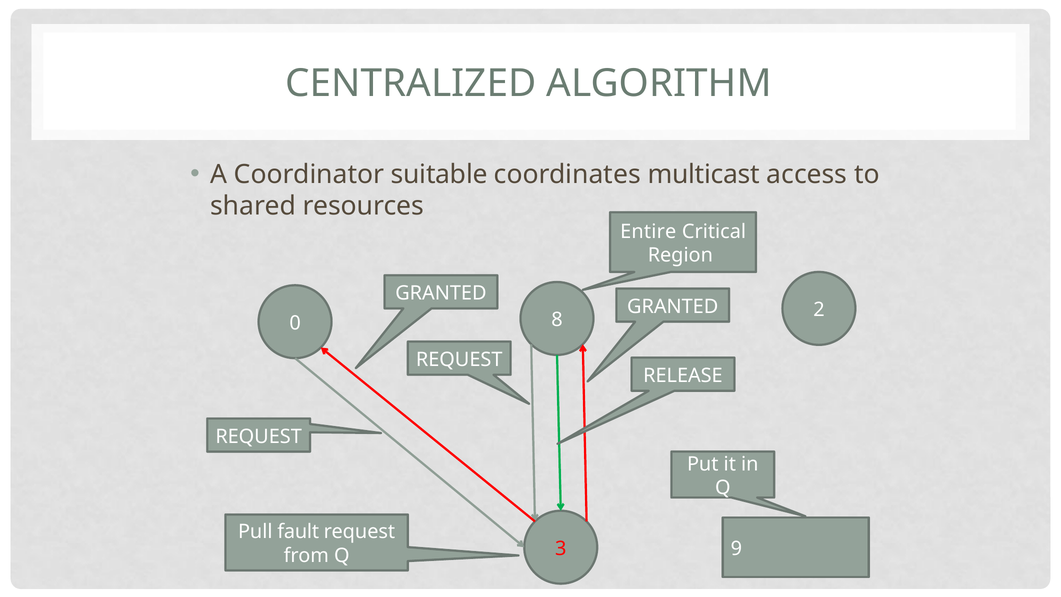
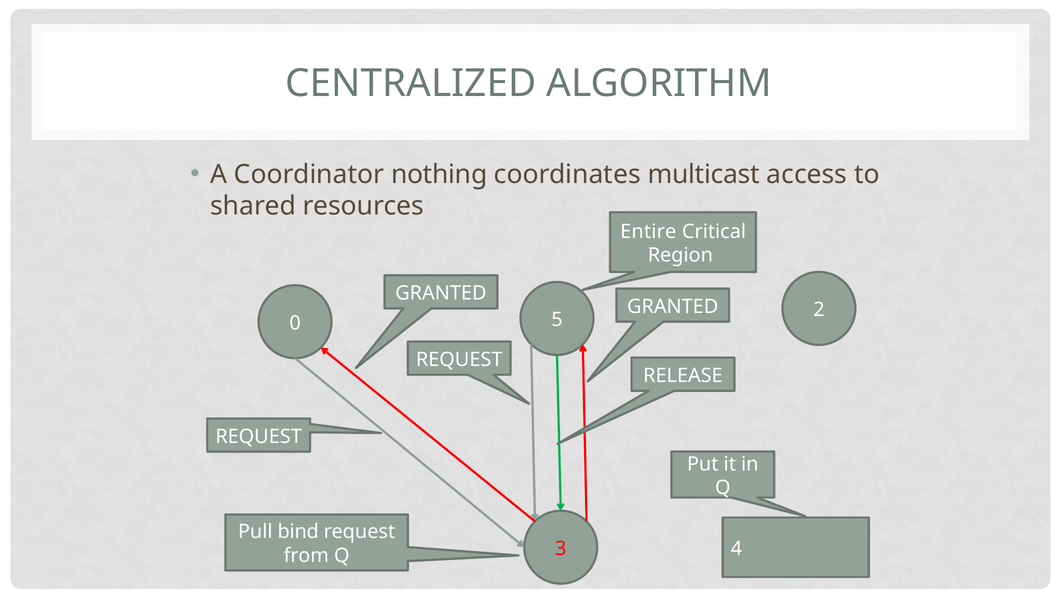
suitable: suitable -> nothing
8: 8 -> 5
fault: fault -> bind
9: 9 -> 4
